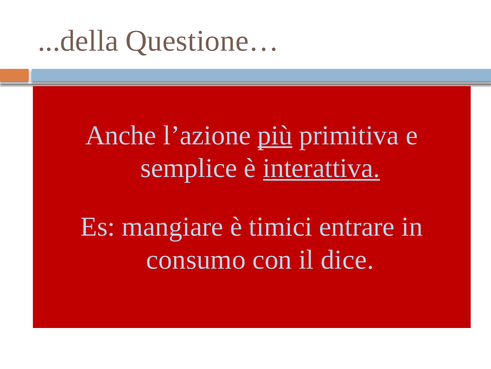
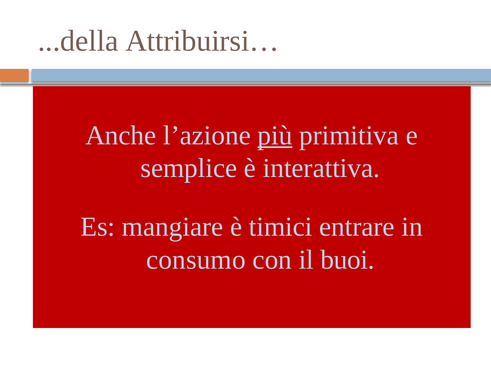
Questione…: Questione… -> Attribuirsi…
interattiva underline: present -> none
dice: dice -> buoi
